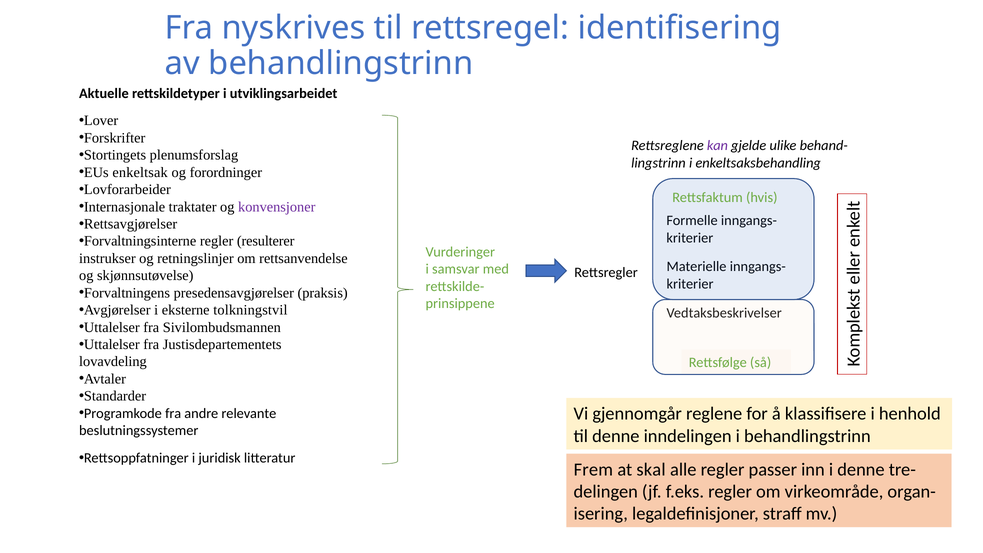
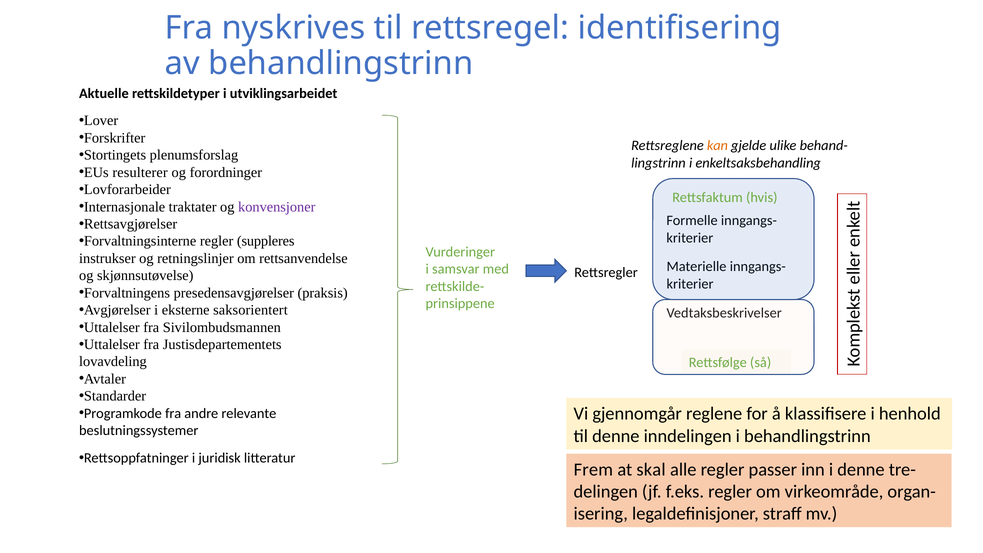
kan colour: purple -> orange
enkeltsak: enkeltsak -> resulterer
resulterer: resulterer -> suppleres
tolkningstvil: tolkningstvil -> saksorientert
